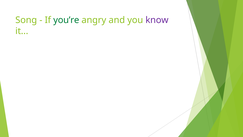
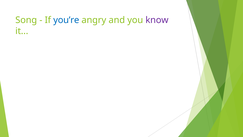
you’re colour: green -> blue
